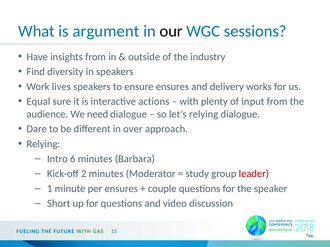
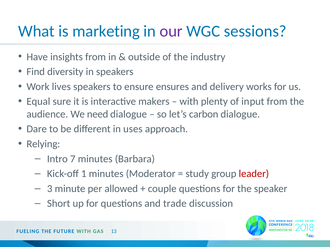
argument: argument -> marketing
our colour: black -> purple
actions: actions -> makers
let’s relying: relying -> carbon
over: over -> uses
6: 6 -> 7
2: 2 -> 1
1: 1 -> 3
per ensures: ensures -> allowed
video: video -> trade
